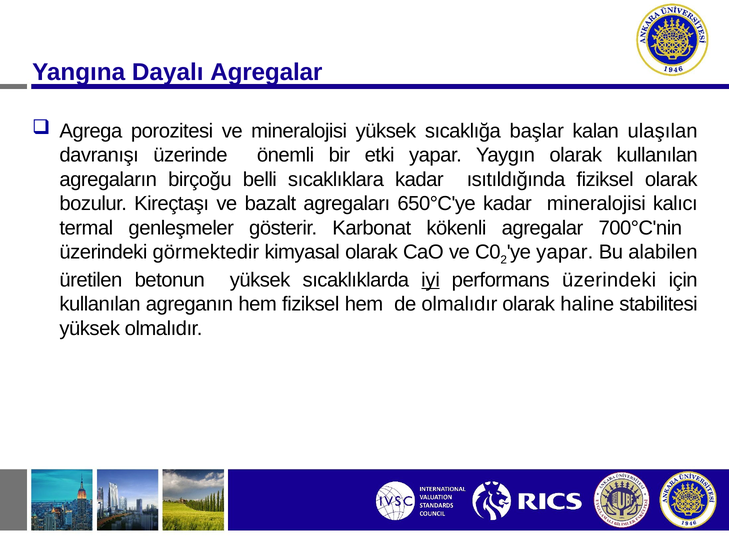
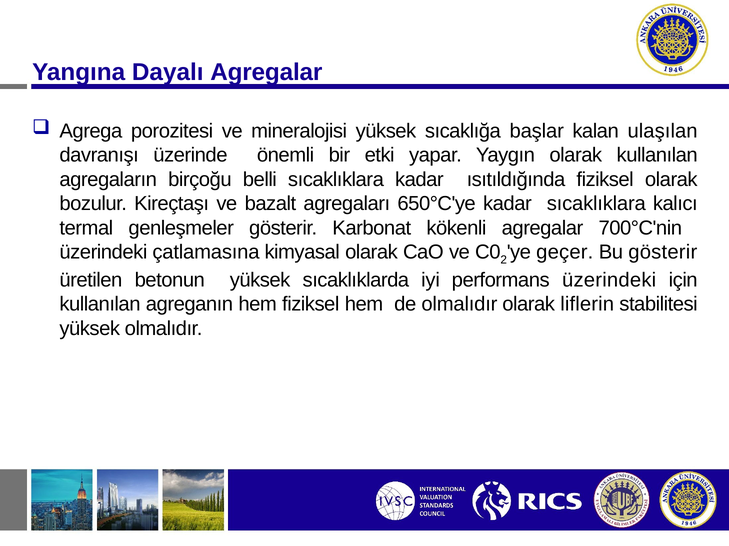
kadar mineralojisi: mineralojisi -> sıcaklıklara
görmektedir: görmektedir -> çatlamasına
yapar at (565, 253): yapar -> geçer
Bu alabilen: alabilen -> gösterir
iyi underline: present -> none
haline: haline -> liflerin
